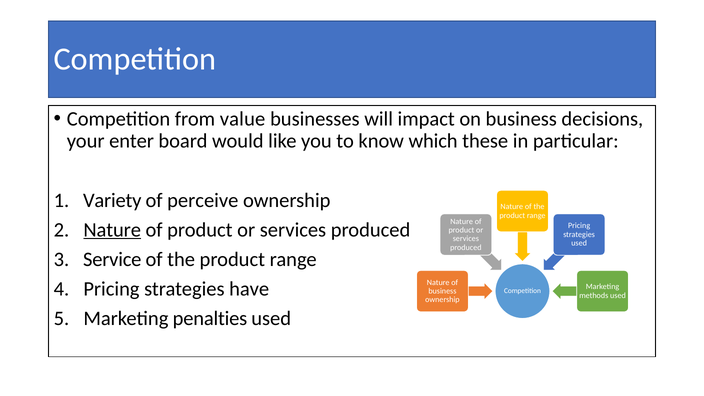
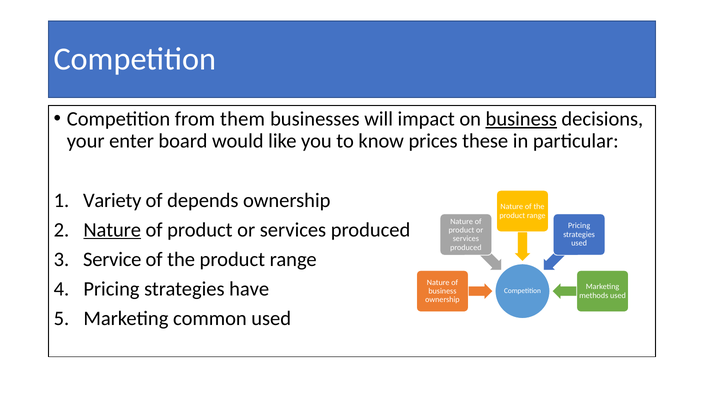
value: value -> them
business at (521, 119) underline: none -> present
which: which -> prices
perceive: perceive -> depends
penalties: penalties -> common
